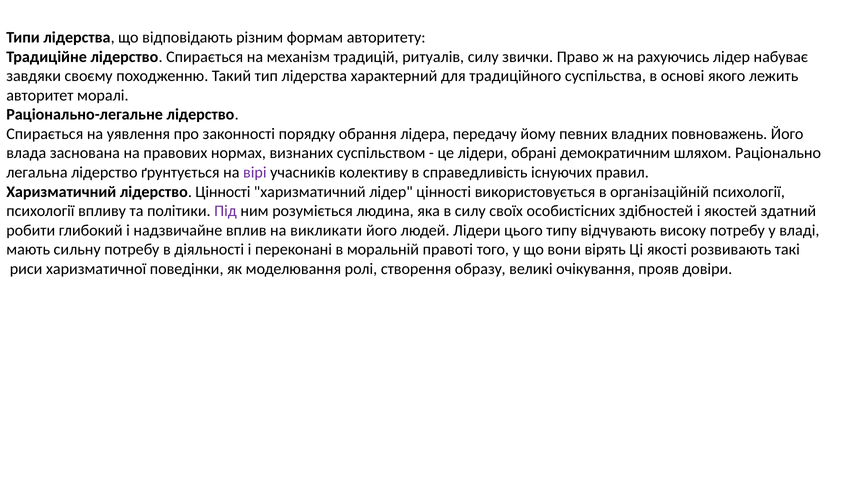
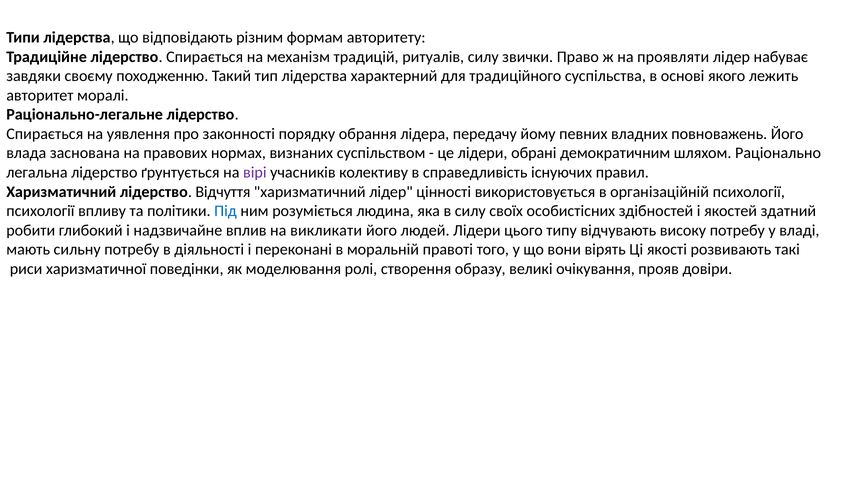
рахуючись: рахуючись -> проявляти
лідерство Цінності: Цінності -> Відчуття
Під colour: purple -> blue
